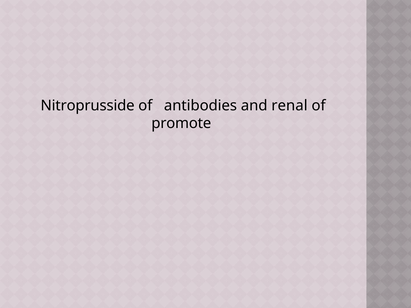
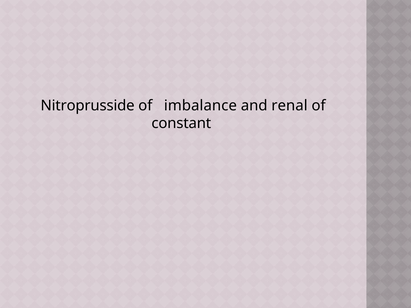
antibodies: antibodies -> imbalance
promote: promote -> constant
